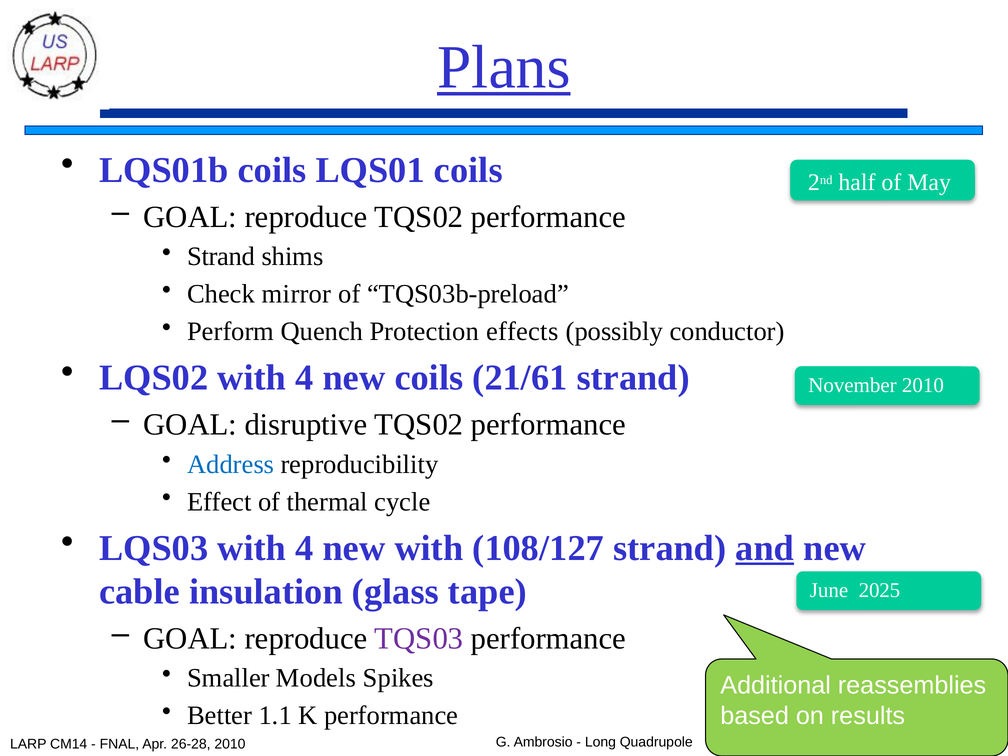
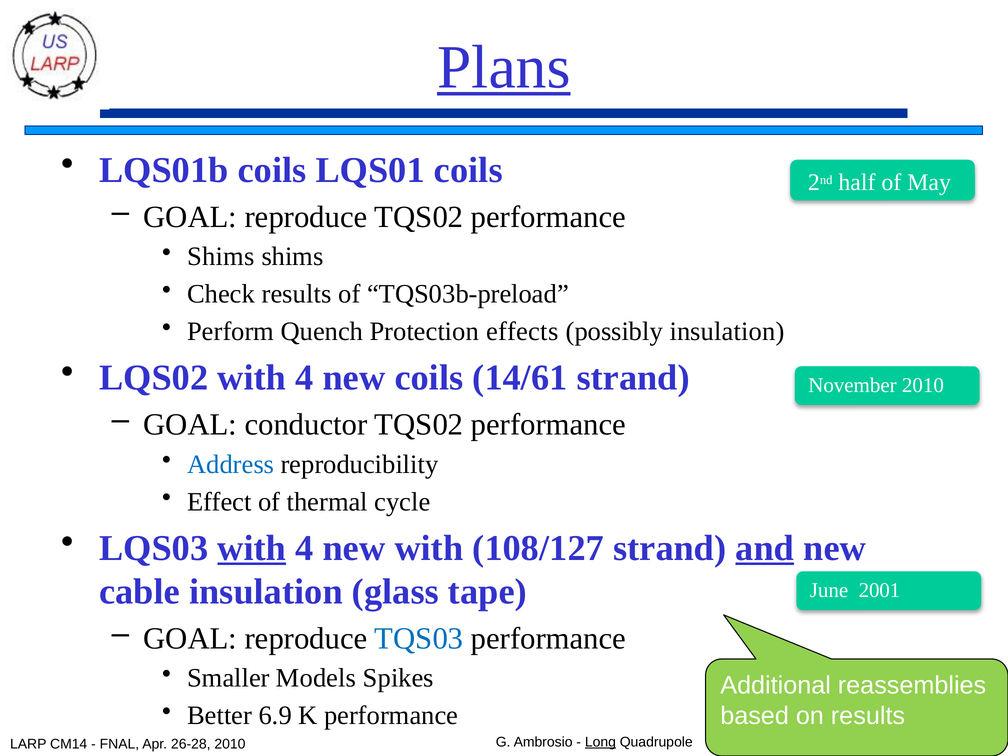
Strand at (221, 257): Strand -> Shims
Check mirror: mirror -> results
possibly conductor: conductor -> insulation
21/61: 21/61 -> 14/61
disruptive: disruptive -> conductor
with at (252, 548) underline: none -> present
2025: 2025 -> 2001
TQS03 colour: purple -> blue
1.1: 1.1 -> 6.9
Long underline: none -> present
